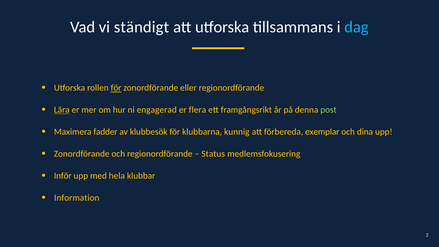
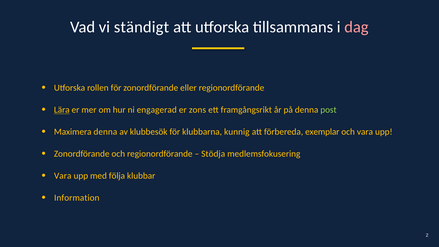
dag colour: light blue -> pink
för at (116, 88) underline: present -> none
flera: flera -> zons
Maximera fadder: fadder -> denna
och dina: dina -> vara
Status: Status -> Stödja
Inför at (63, 176): Inför -> Vara
hela: hela -> följa
